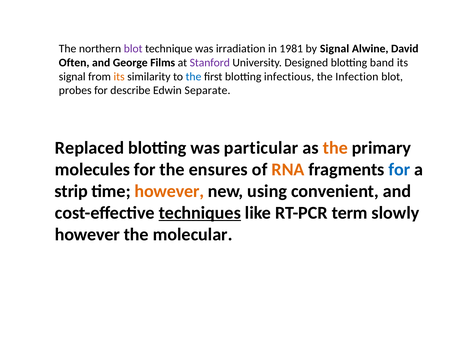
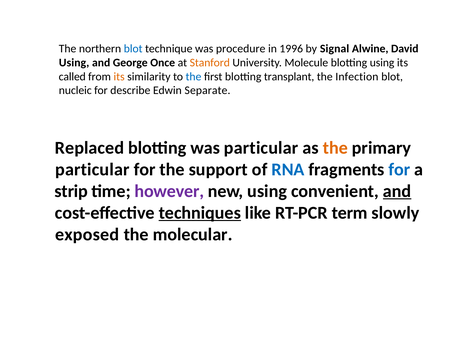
blot at (133, 49) colour: purple -> blue
irradiation: irradiation -> procedure
1981: 1981 -> 1996
Often at (74, 63): Often -> Using
Films: Films -> Once
Stanford colour: purple -> orange
Designed: Designed -> Molecule
blotting band: band -> using
signal at (72, 77): signal -> called
infectious: infectious -> transplant
probes: probes -> nucleic
molecules at (92, 170): molecules -> particular
ensures: ensures -> support
RNA colour: orange -> blue
however at (169, 192) colour: orange -> purple
and at (397, 192) underline: none -> present
however at (87, 235): however -> exposed
